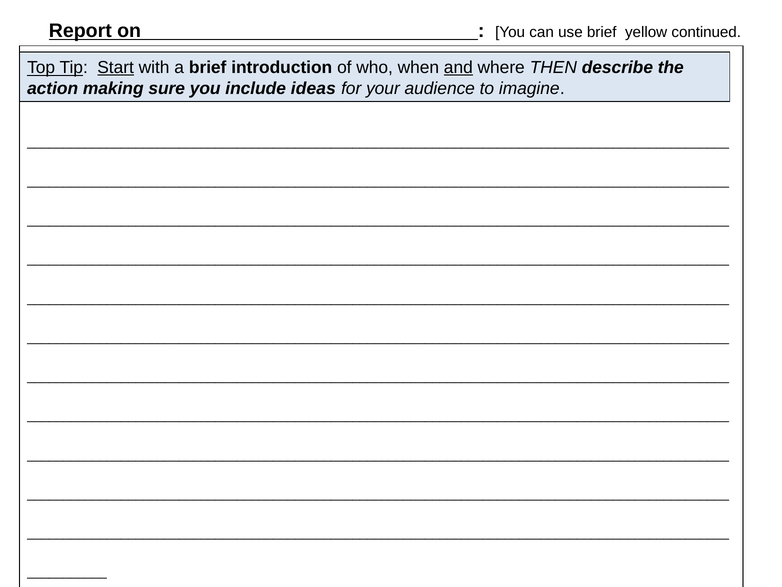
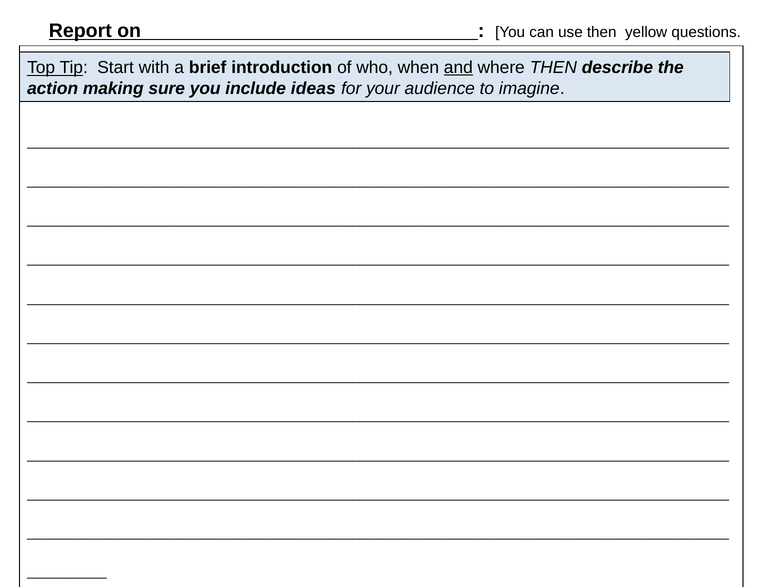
use brief: brief -> then
continued: continued -> questions
Start underline: present -> none
